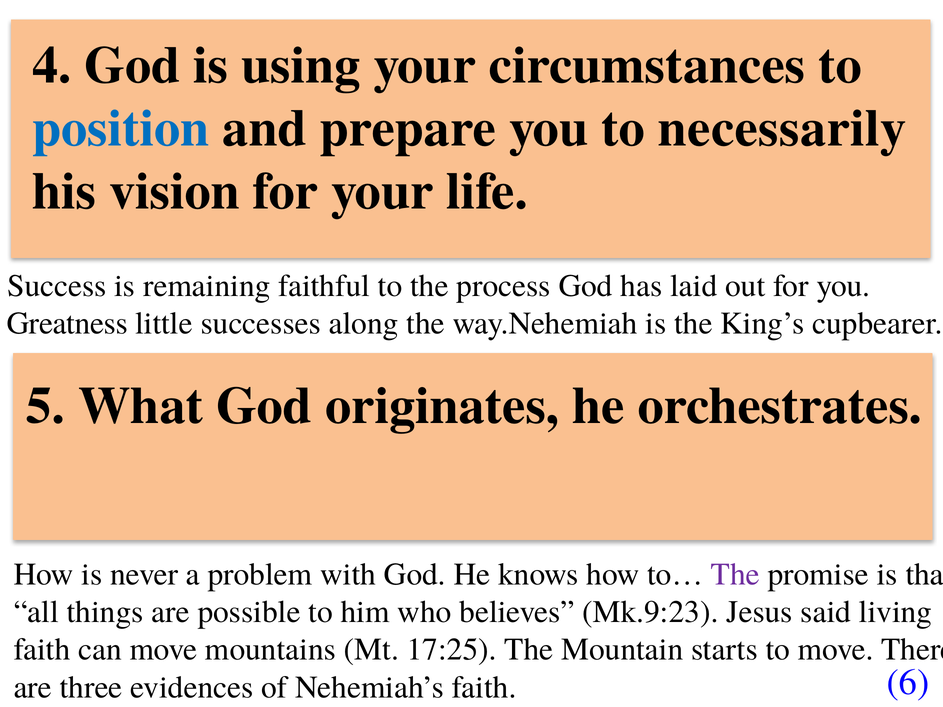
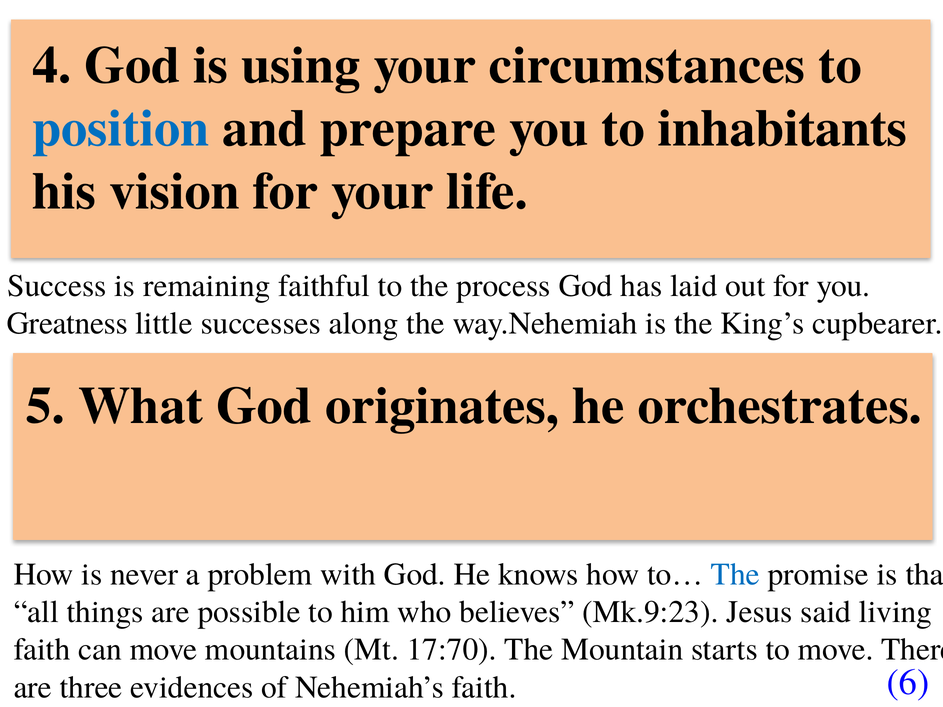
necessarily: necessarily -> inhabitants
The at (735, 574) colour: purple -> blue
17:25: 17:25 -> 17:70
